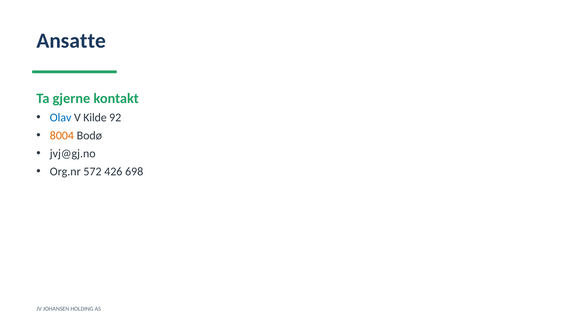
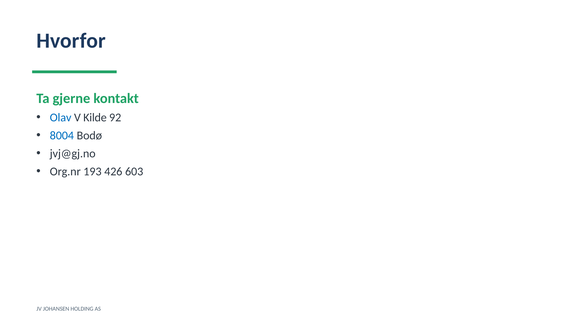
Ansatte: Ansatte -> Hvorfor
8004 colour: orange -> blue
572: 572 -> 193
698: 698 -> 603
